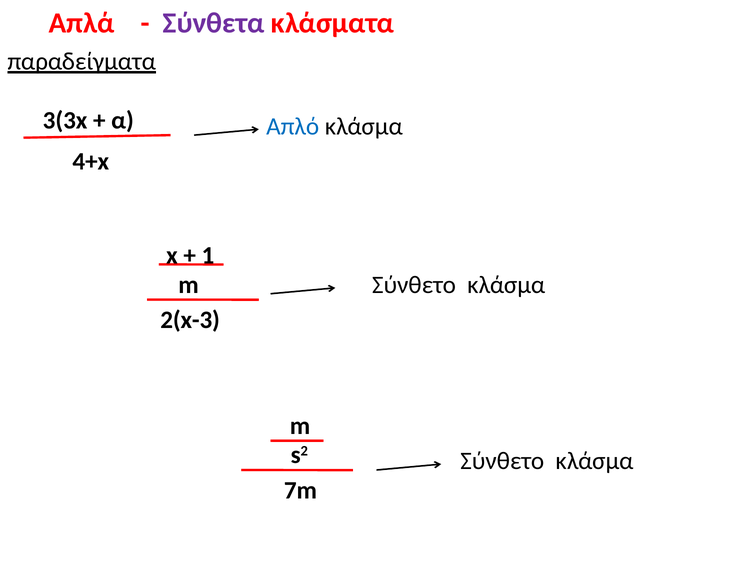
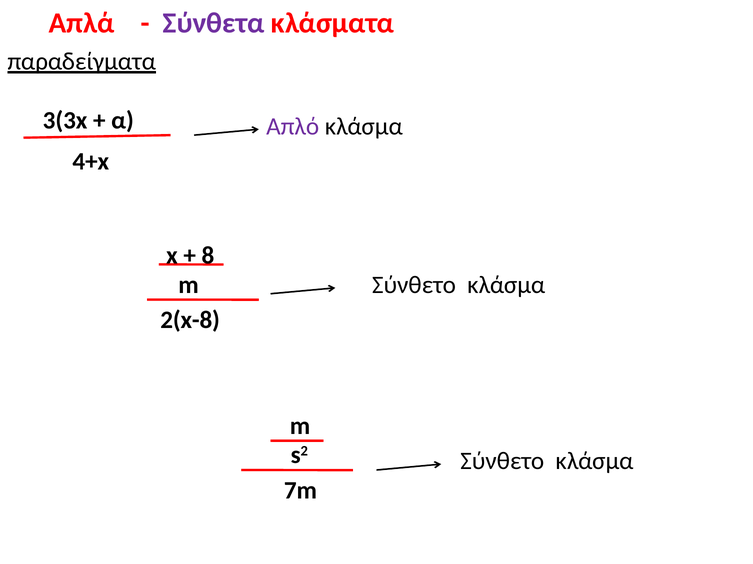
Απλό colour: blue -> purple
1: 1 -> 8
2(x-3: 2(x-3 -> 2(x-8
